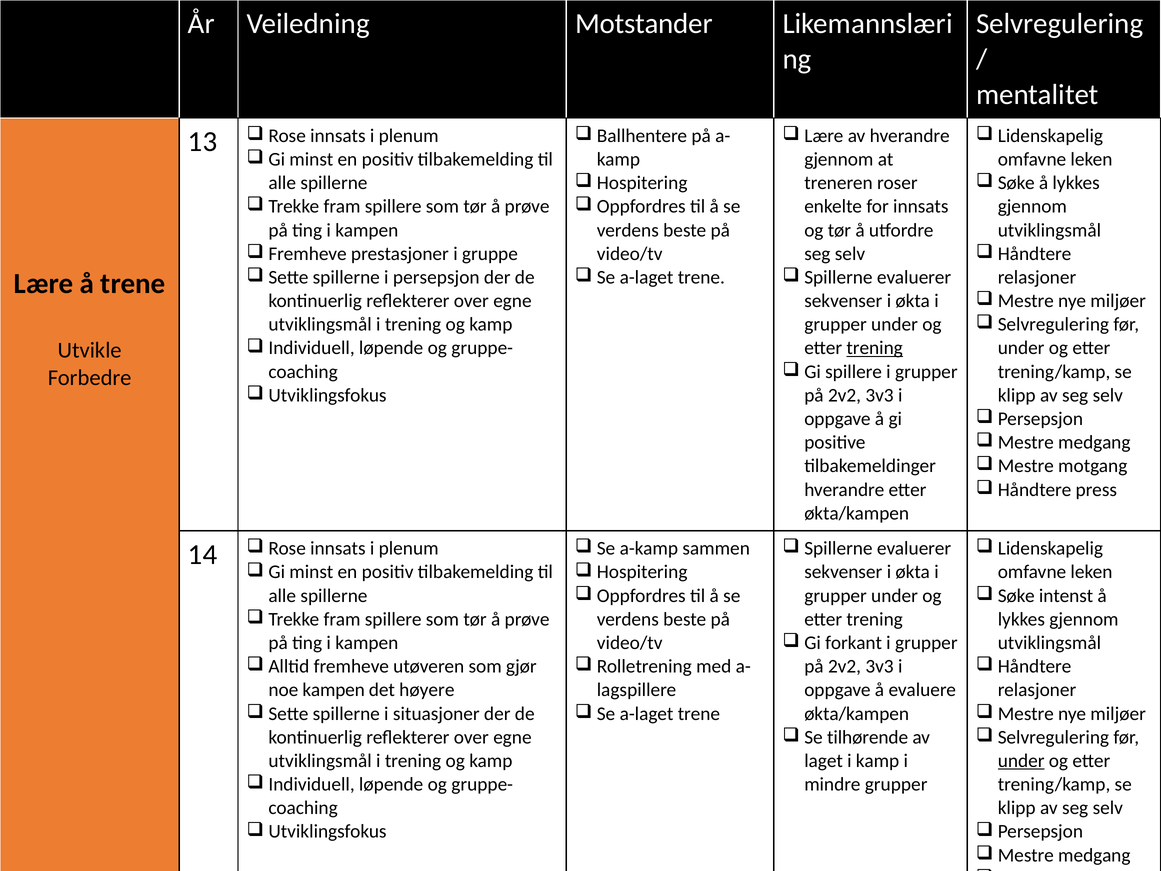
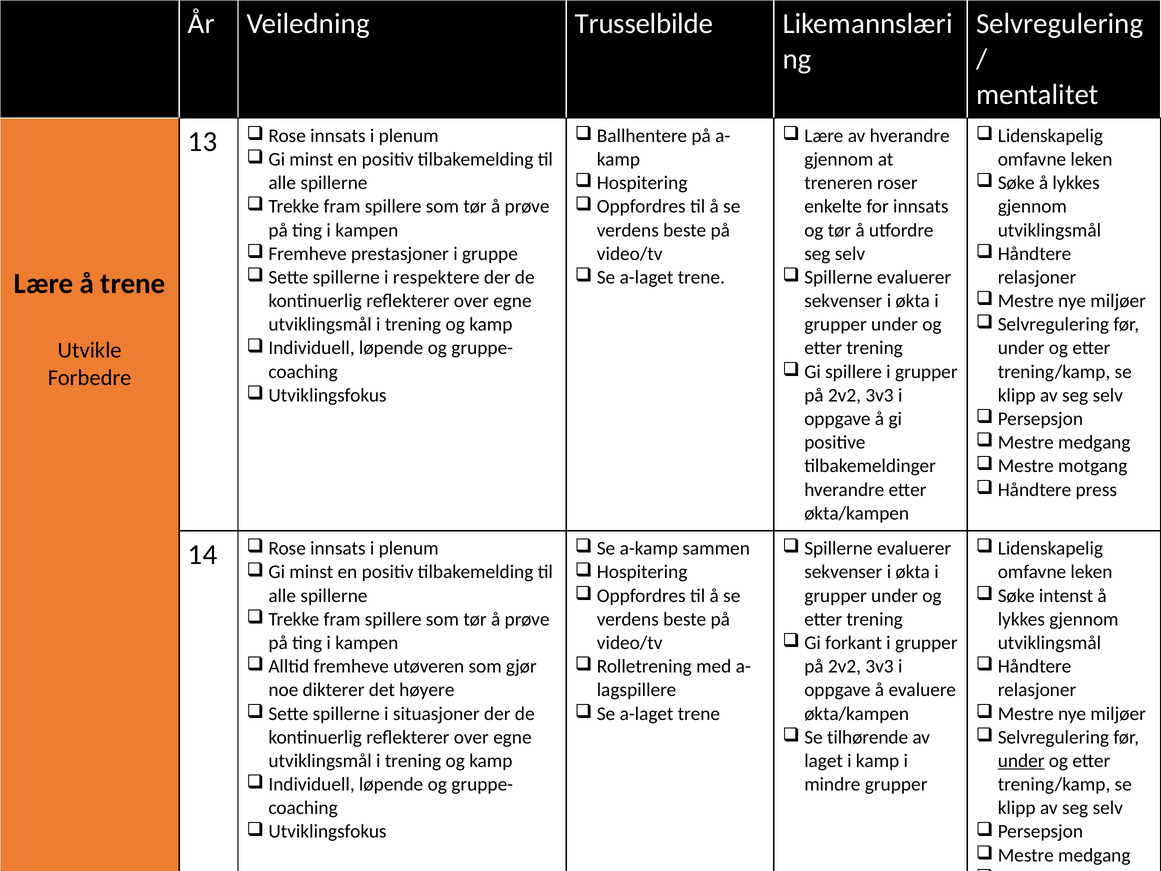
Motstander: Motstander -> Trusselbilde
persepsjon: persepsjon -> respektere
trening at (875, 348) underline: present -> none
noe kampen: kampen -> dikterer
